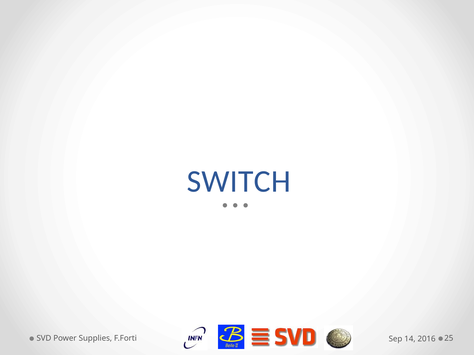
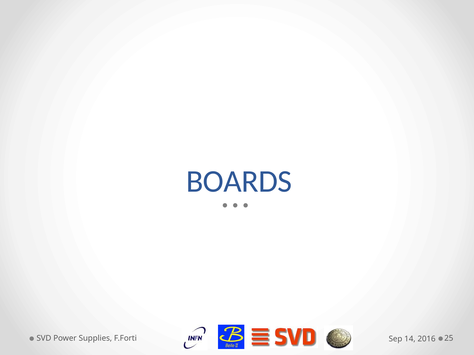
SWITCH: SWITCH -> BOARDS
